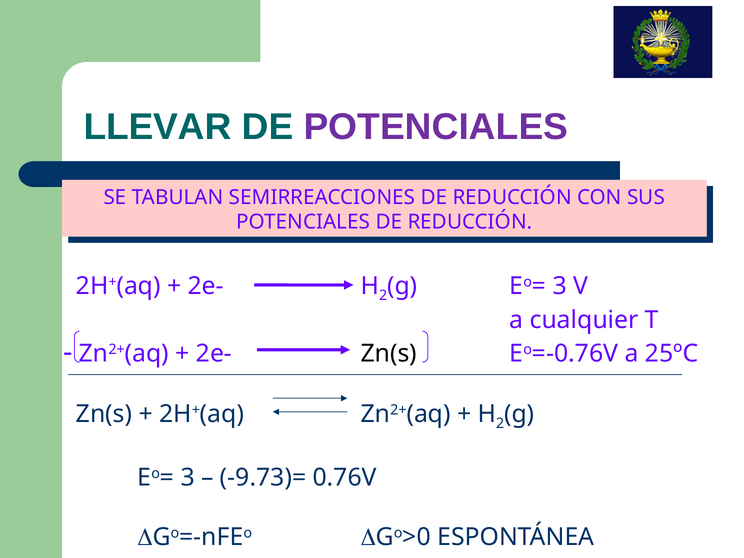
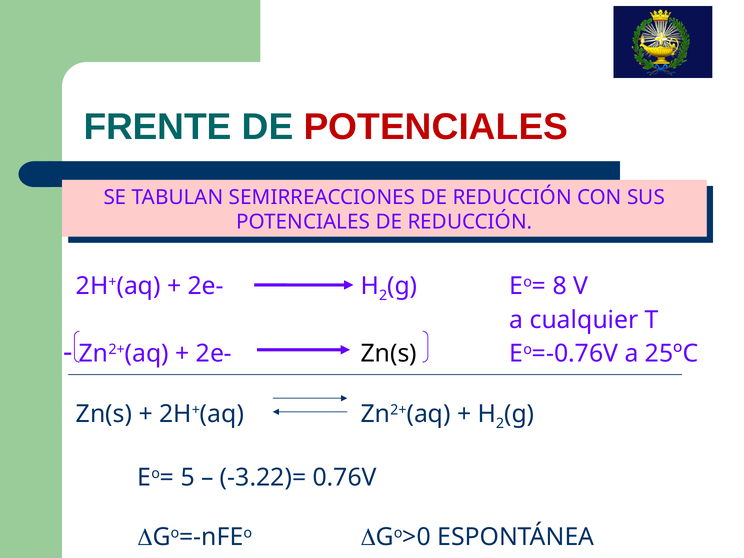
LLEVAR: LLEVAR -> FRENTE
POTENCIALES at (436, 127) colour: purple -> red
3 at (560, 286): 3 -> 8
3 at (188, 478): 3 -> 5
-9.73)=: -9.73)= -> -3.22)=
